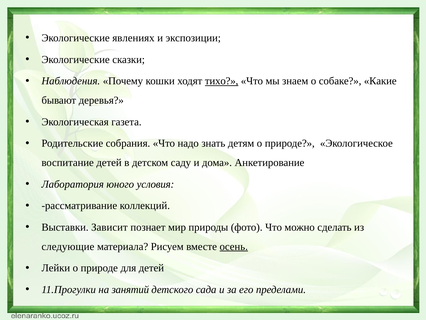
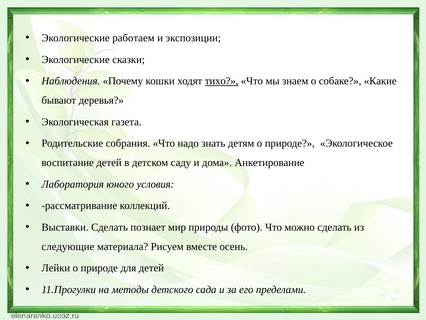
явлениях: явлениях -> работаем
Выставки Зависит: Зависит -> Сделать
осень underline: present -> none
занятий: занятий -> методы
